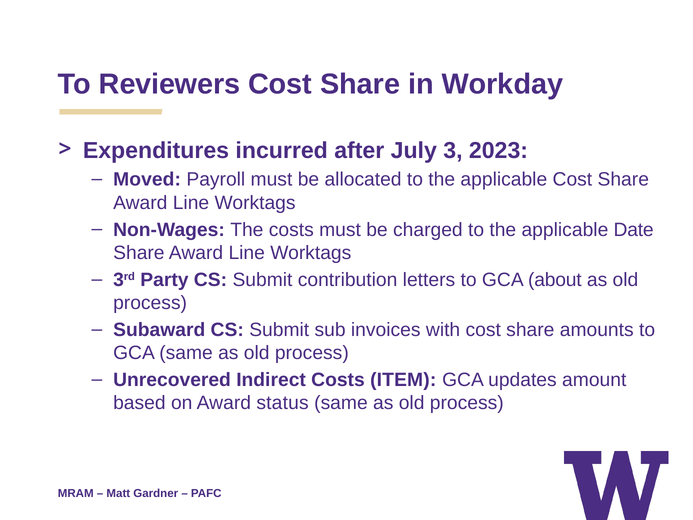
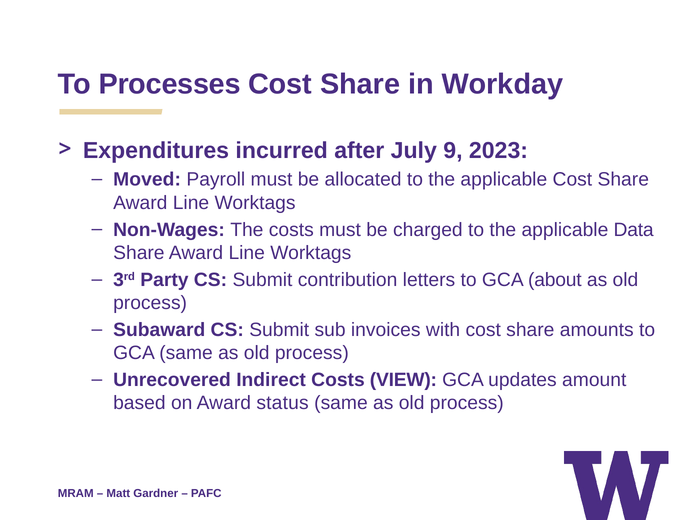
Reviewers: Reviewers -> Processes
3: 3 -> 9
Date: Date -> Data
ITEM: ITEM -> VIEW
